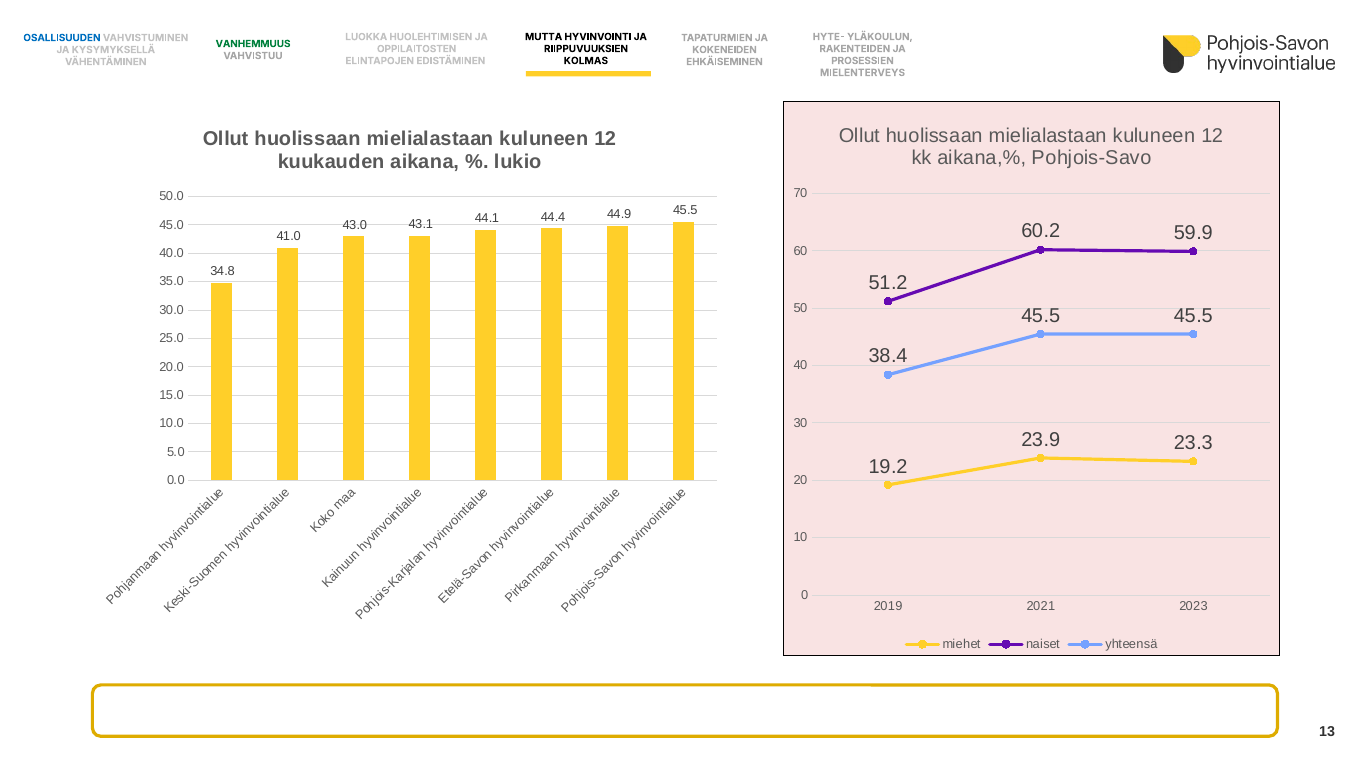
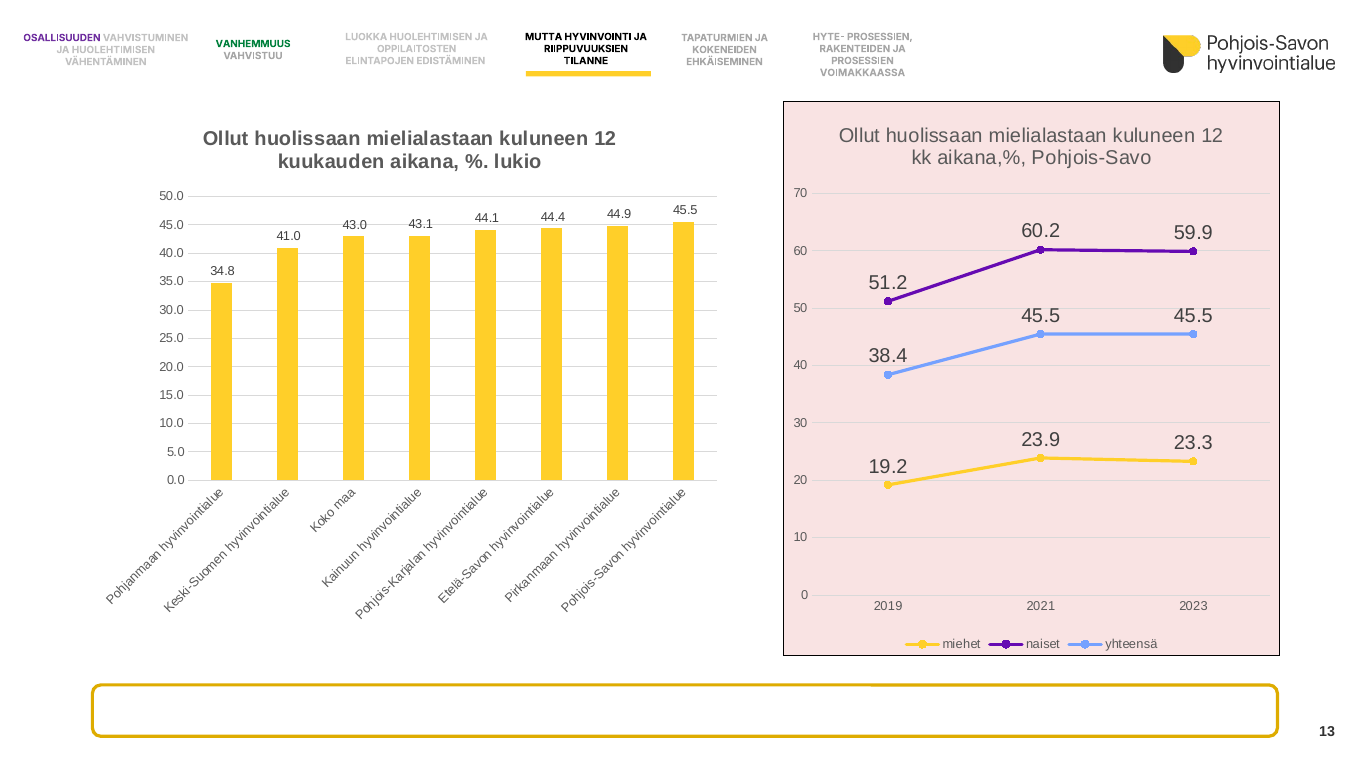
HYTE- YLÄKOULUN: YLÄKOULUN -> PROSESSIEN
OSALLISUUDEN colour: blue -> purple
JA KYSYMYKSELLÄ: KYSYMYKSELLÄ -> HUOLEHTIMISEN
KOLMAS: KOLMAS -> TILANNE
MIELENTERVEYS: MIELENTERVEYS -> VOIMAKKAASSA
